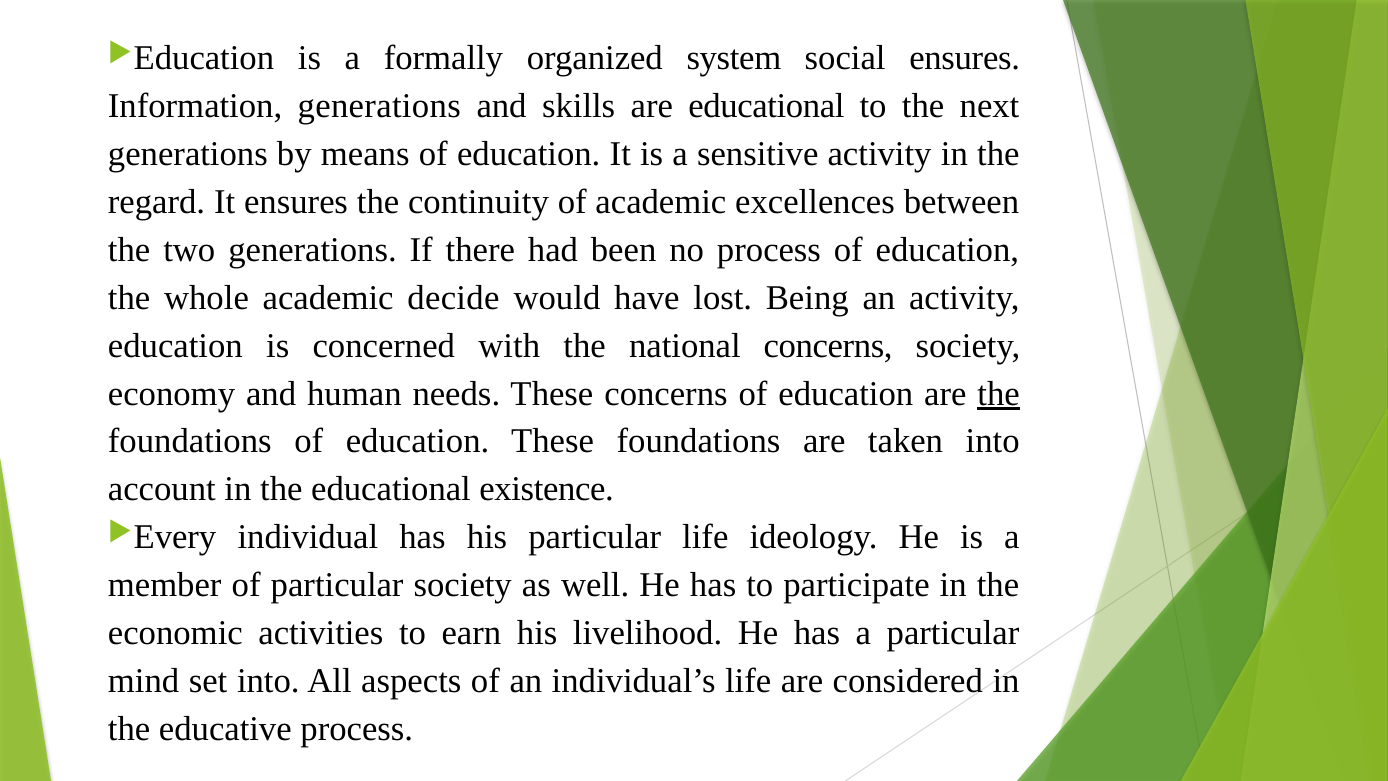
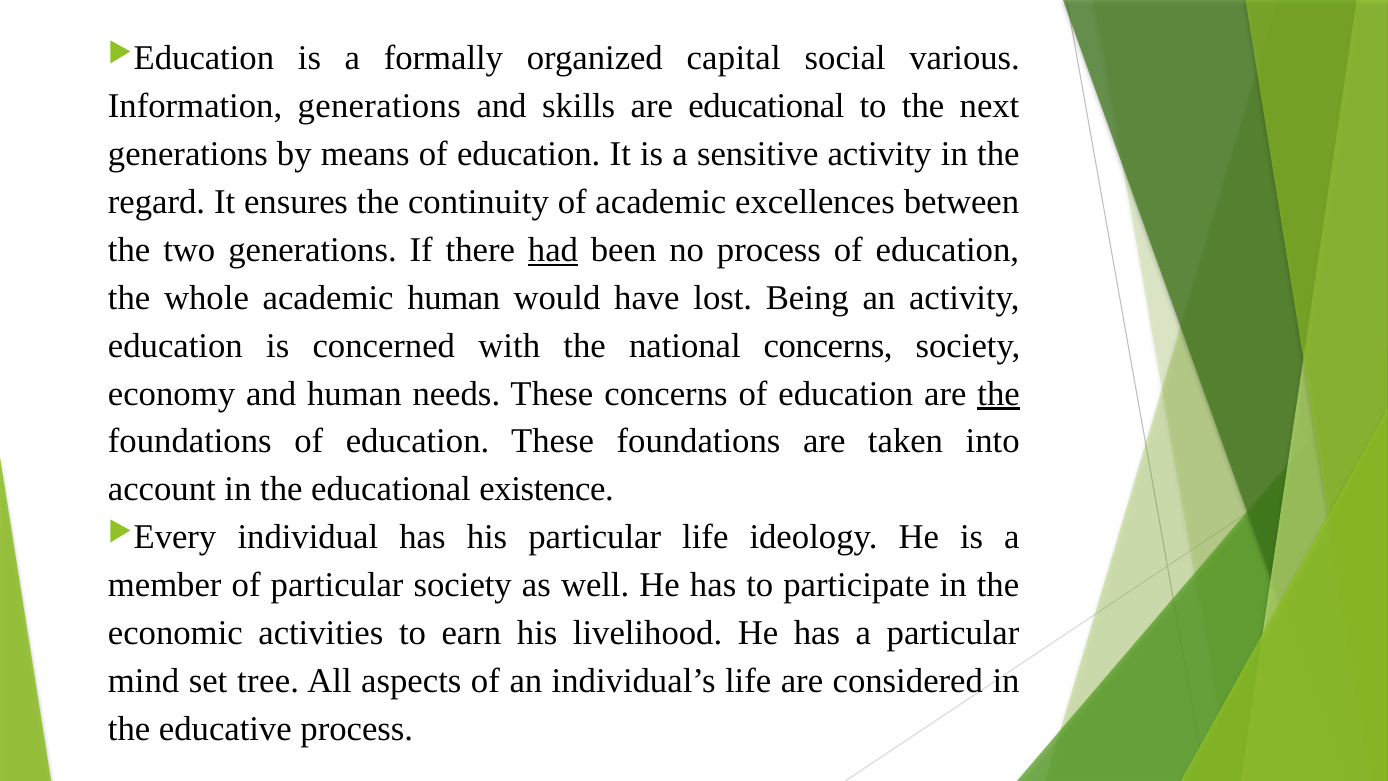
system: system -> capital
social ensures: ensures -> various
had underline: none -> present
academic decide: decide -> human
set into: into -> tree
